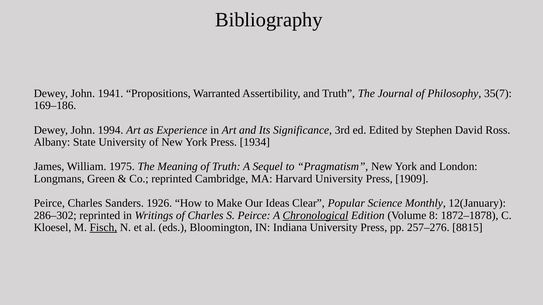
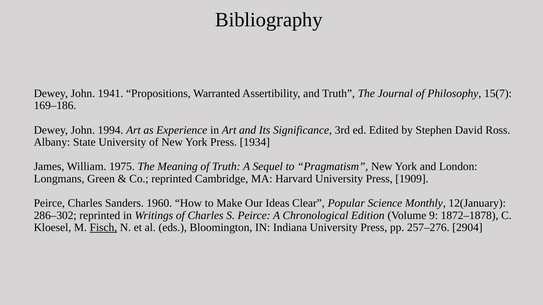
35(7: 35(7 -> 15(7
1926: 1926 -> 1960
Chronological underline: present -> none
8: 8 -> 9
8815: 8815 -> 2904
